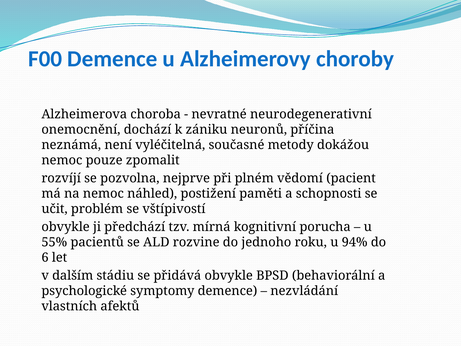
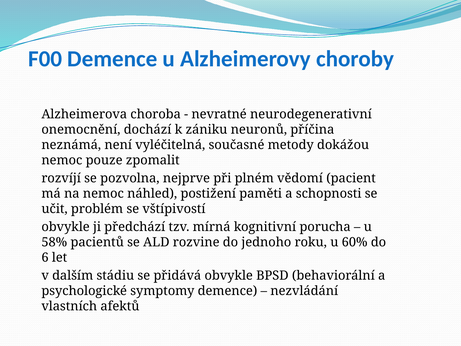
55%: 55% -> 58%
94%: 94% -> 60%
